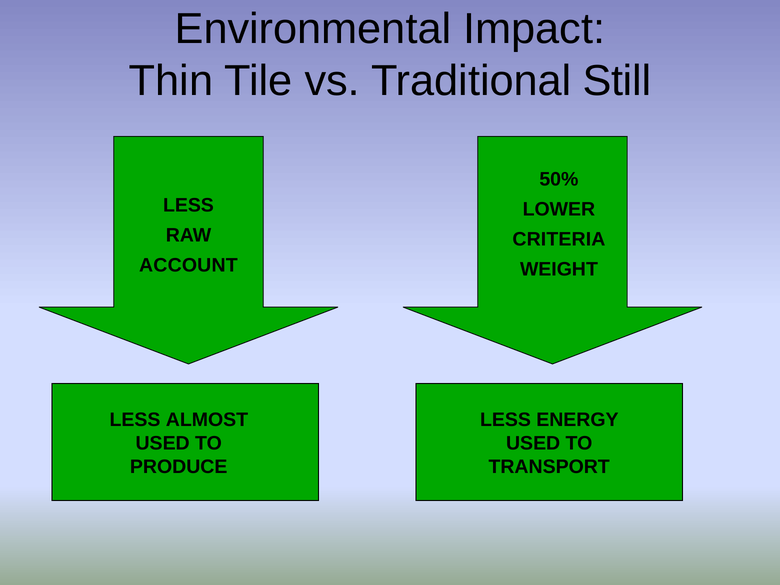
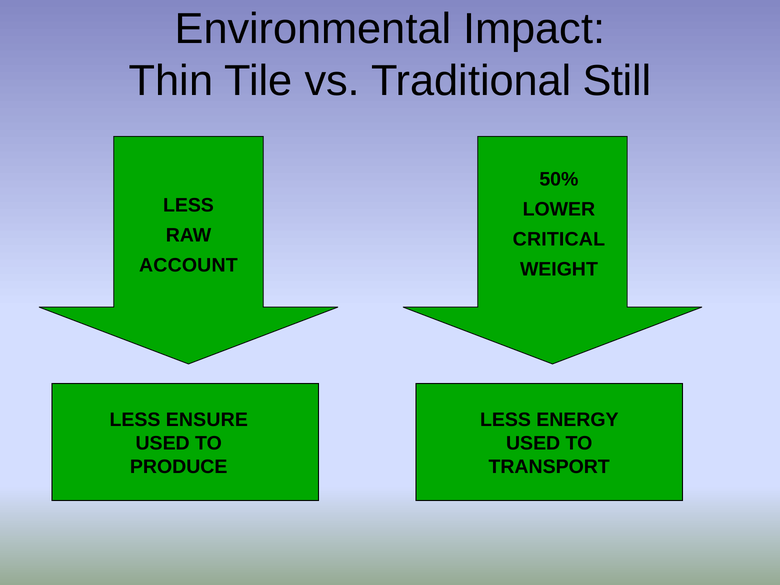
CRITERIA: CRITERIA -> CRITICAL
ALMOST: ALMOST -> ENSURE
